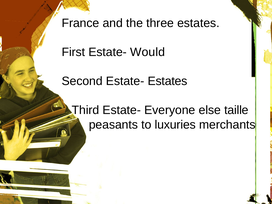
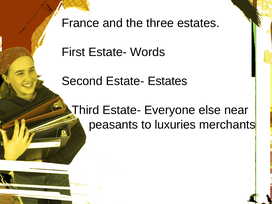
Would: Would -> Words
taille: taille -> near
